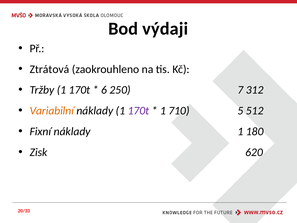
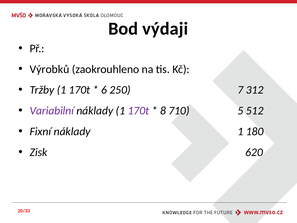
Ztrátová: Ztrátová -> Výrobků
Variabilní colour: orange -> purple
1 at (163, 111): 1 -> 8
